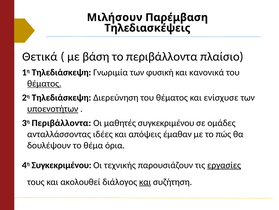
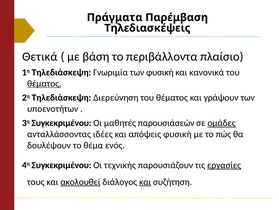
Μιλήσουν: Μιλήσουν -> Πράγματα
ενίσχυσε: ενίσχυσε -> γράψουν
υποενοτήτων underline: present -> none
3η Περιβάλλοντα: Περιβάλλοντα -> Συγκεκριμένου
μαθητές συγκεκριμένου: συγκεκριμένου -> παρουσιάσεών
ομάδες underline: none -> present
απόψεις έμαθαν: έμαθαν -> φυσική
όρια: όρια -> ενός
ακολουθεί underline: none -> present
